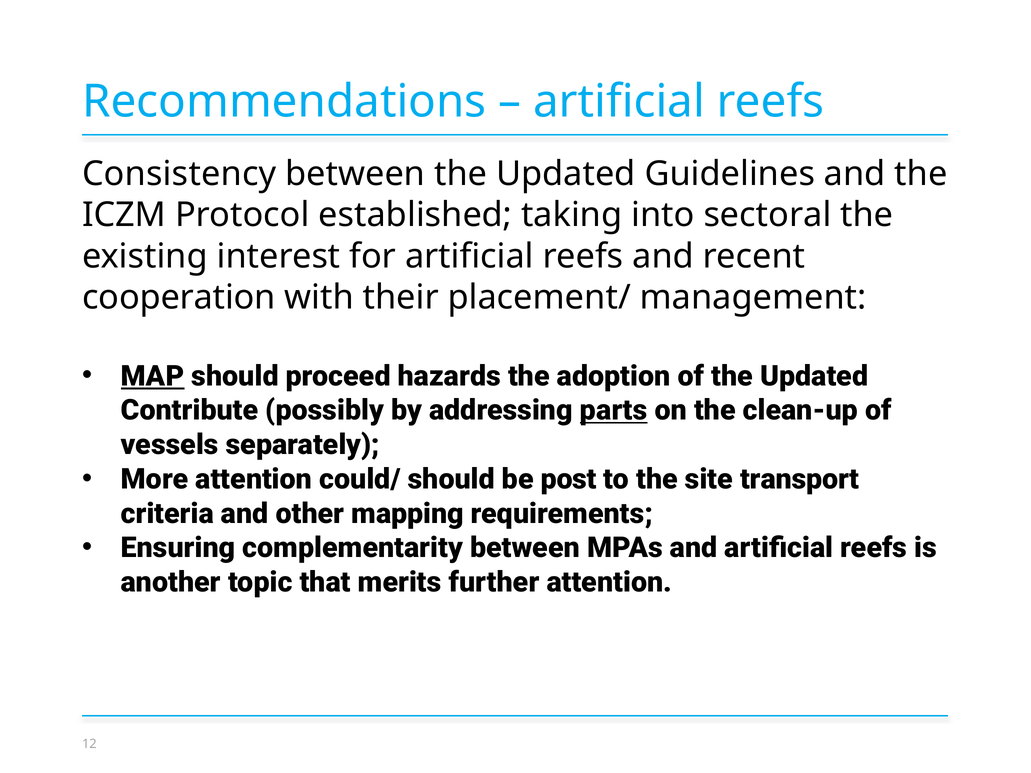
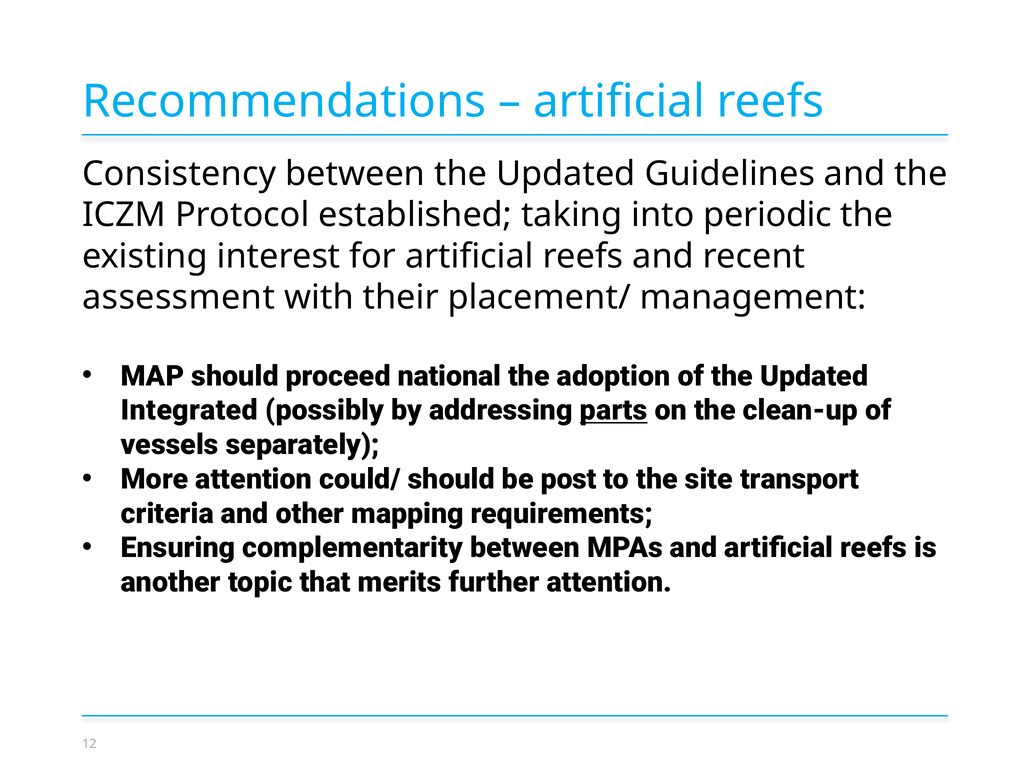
sectoral: sectoral -> periodic
cooperation: cooperation -> assessment
MAP underline: present -> none
hazards: hazards -> national
Contribute: Contribute -> Integrated
